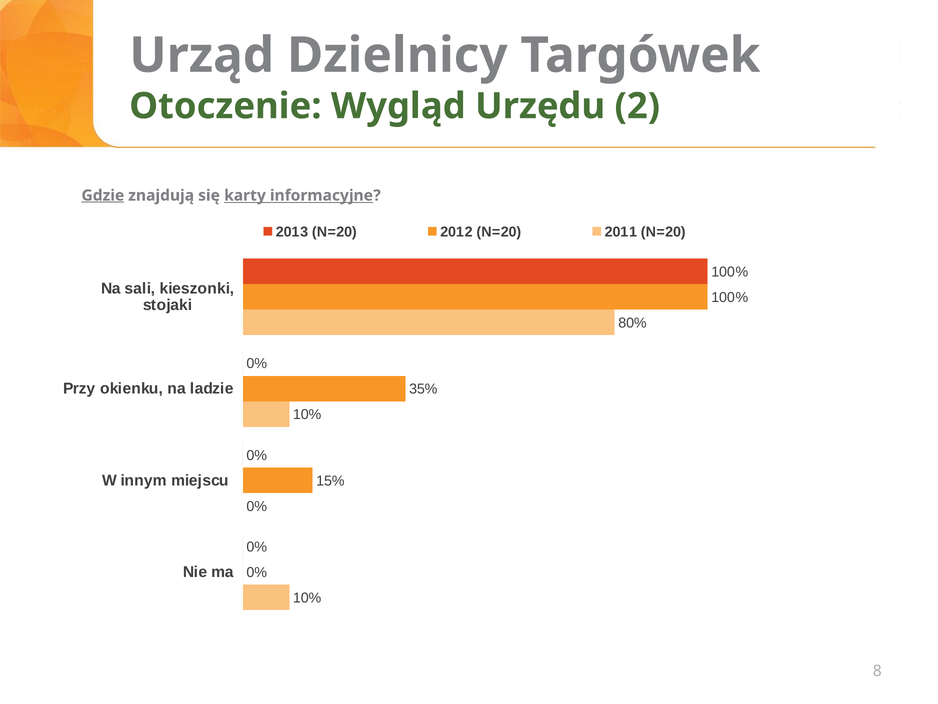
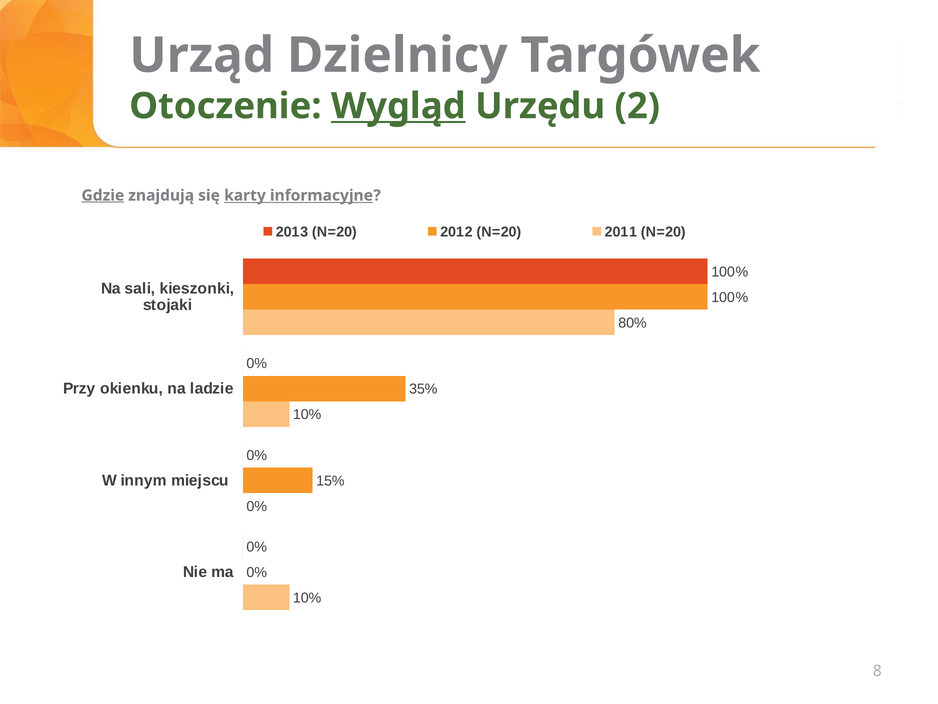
Wygląd underline: none -> present
